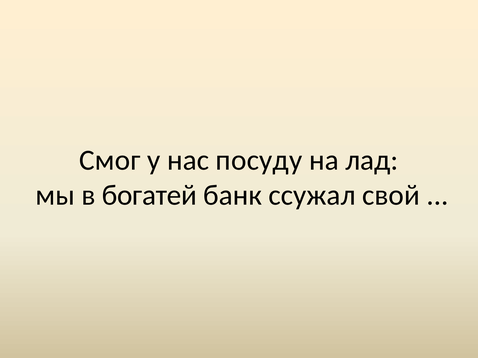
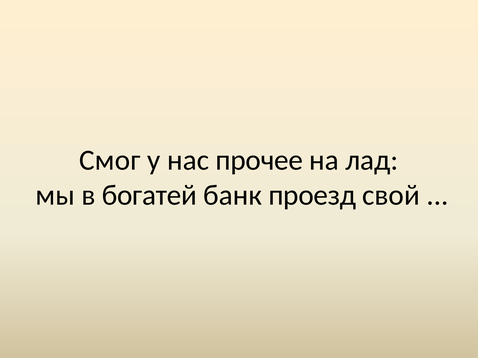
посуду: посуду -> прочее
ссужал: ссужал -> проезд
